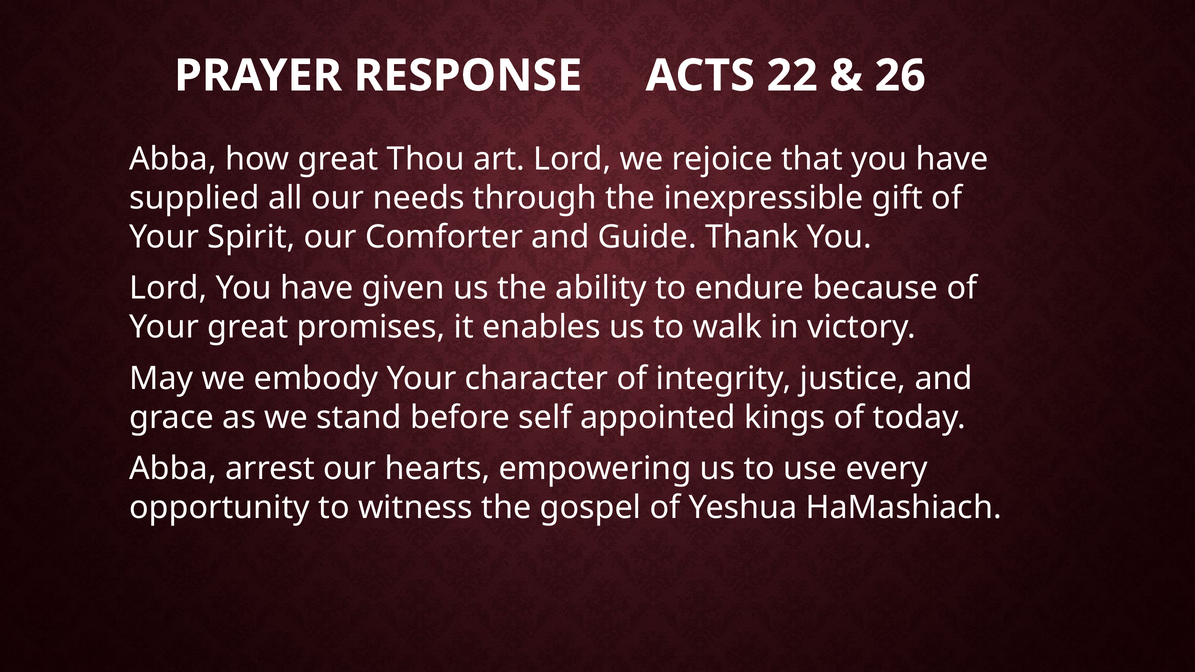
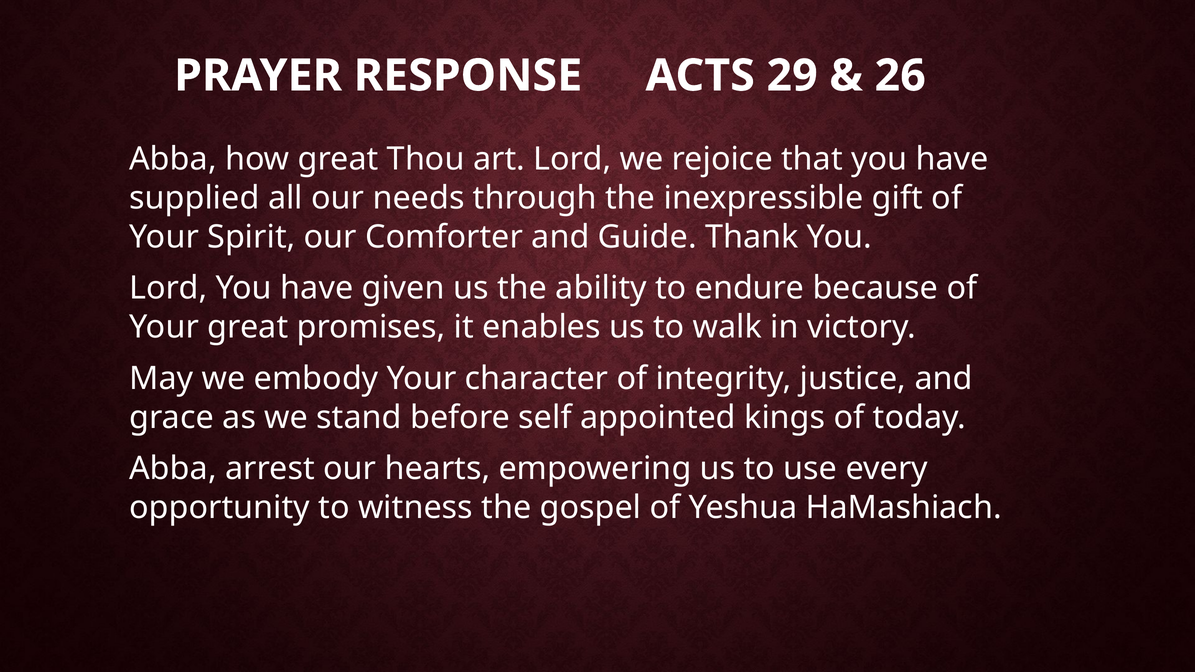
22: 22 -> 29
